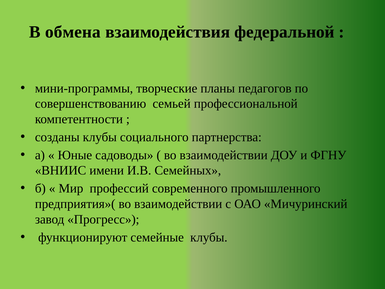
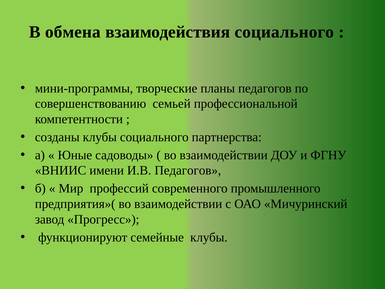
взаимодействия федеральной: федеральной -> социального
И.В Семейных: Семейных -> Педагогов
